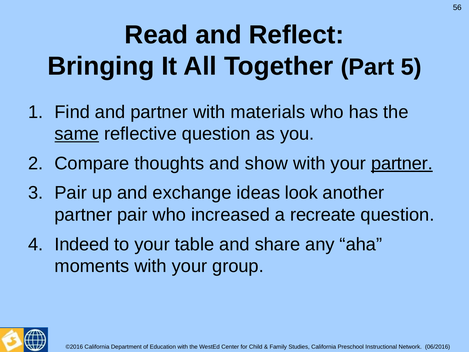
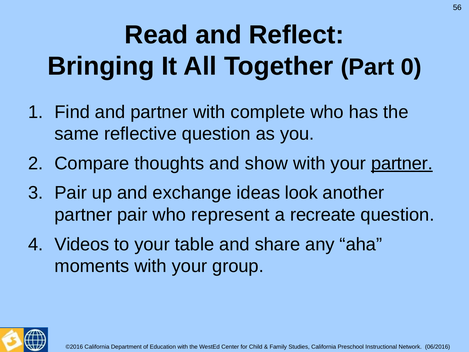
5: 5 -> 0
materials: materials -> complete
same underline: present -> none
increased: increased -> represent
Indeed: Indeed -> Videos
